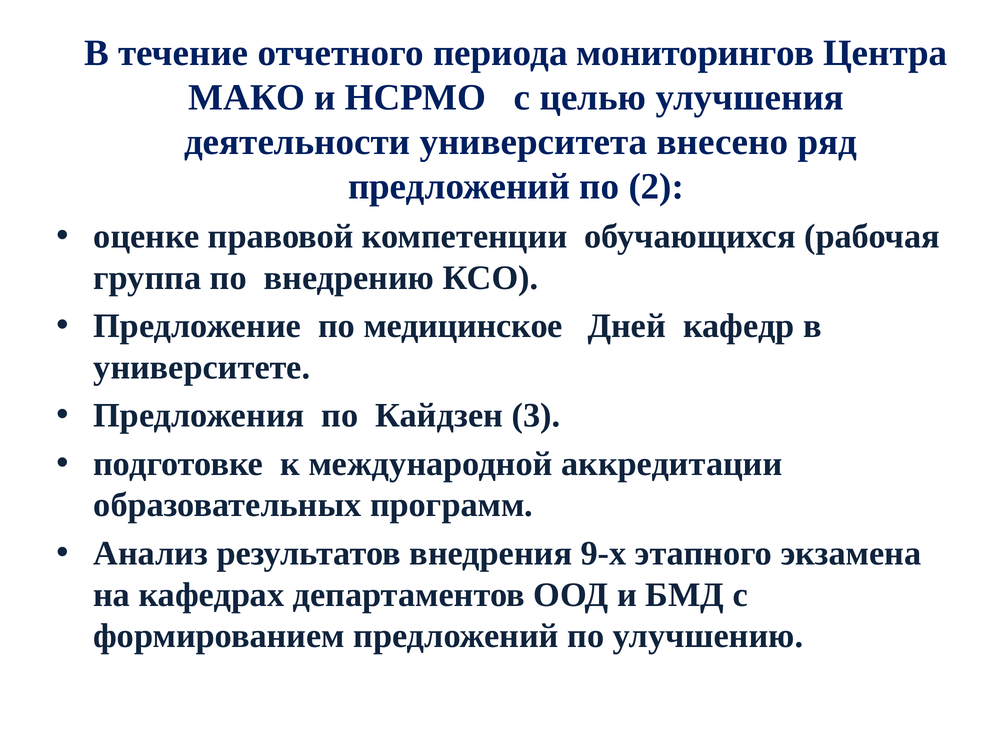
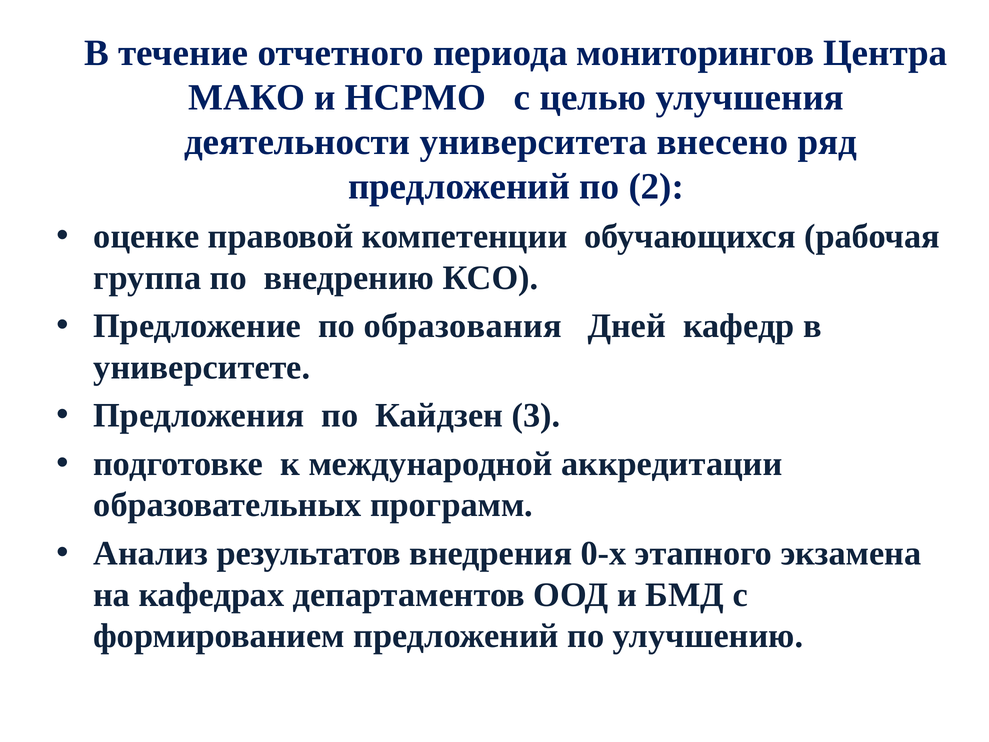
медицинское: медицинское -> образования
9-х: 9-х -> 0-х
